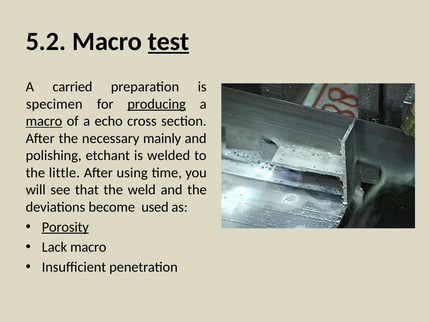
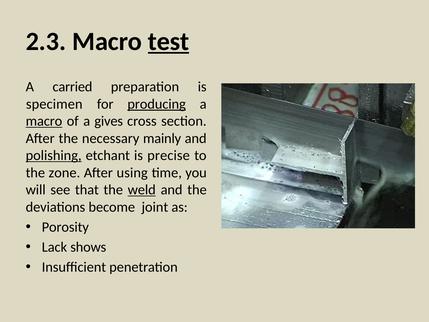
5.2: 5.2 -> 2.3
echo: echo -> gives
polishing underline: none -> present
welded: welded -> precise
little: little -> zone
weld underline: none -> present
used: used -> joint
Porosity underline: present -> none
Lack macro: macro -> shows
